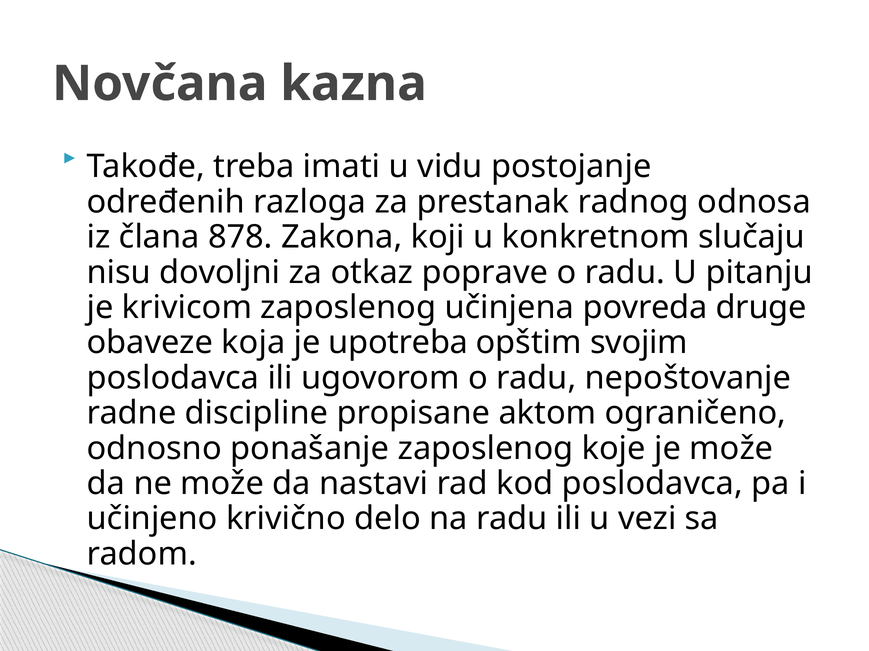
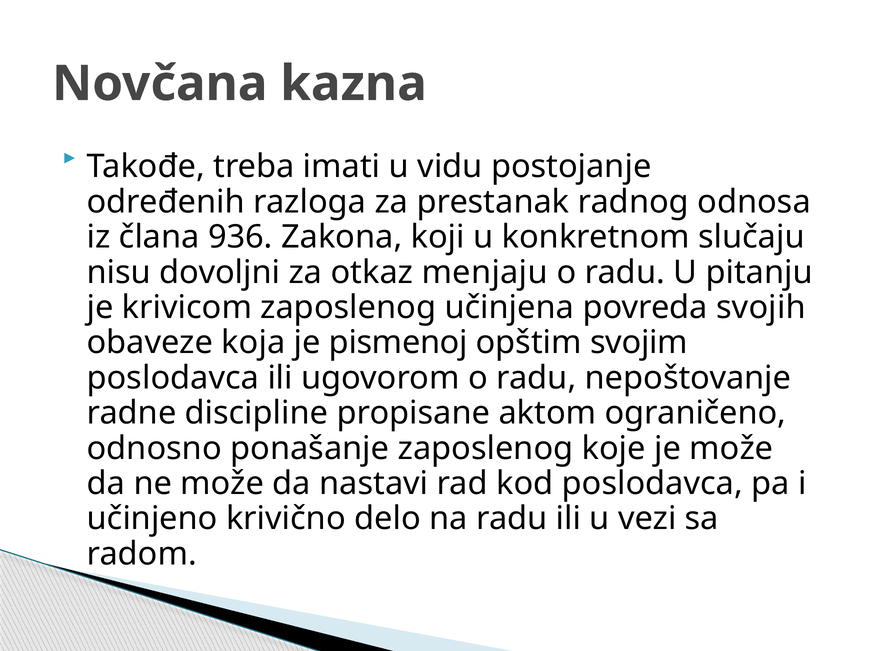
878: 878 -> 936
poprave: poprave -> menjaju
druge: druge -> svojih
upotreba: upotreba -> pismenoj
